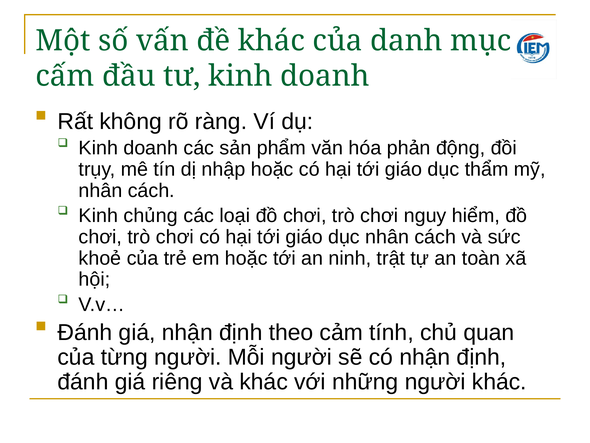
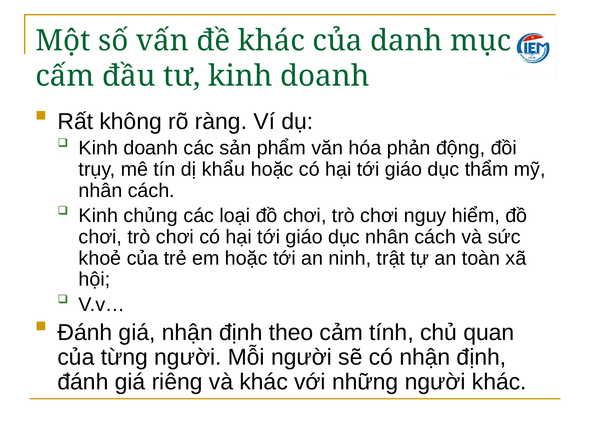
nhập: nhập -> khẩu
